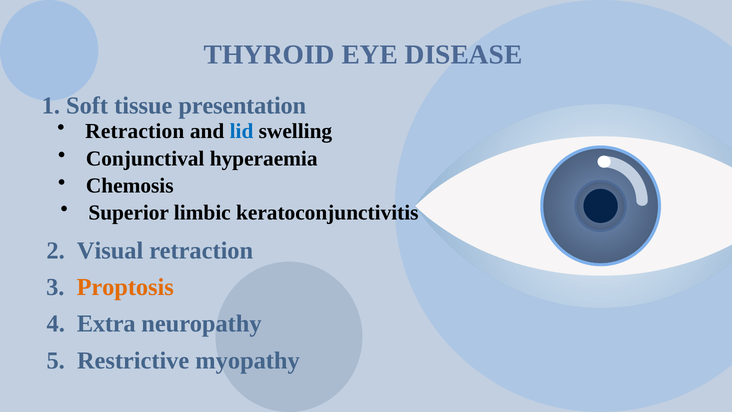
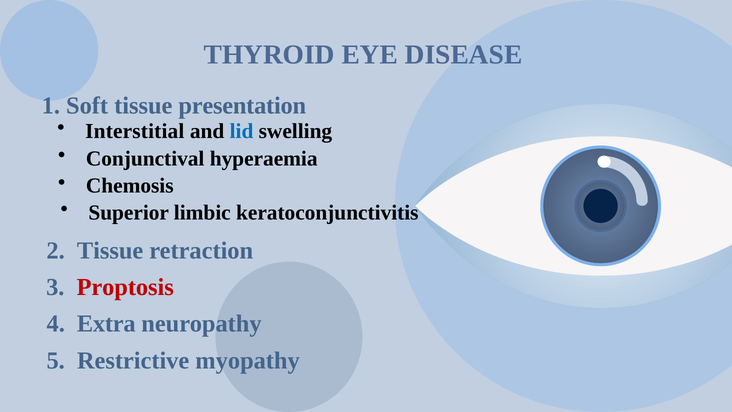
Retraction at (135, 131): Retraction -> Interstitial
2 Visual: Visual -> Tissue
Proptosis colour: orange -> red
